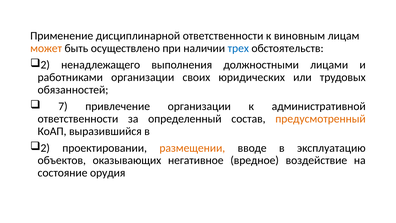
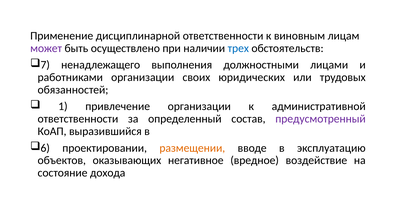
может colour: orange -> purple
2 at (45, 65): 2 -> 7
7: 7 -> 1
предусмотренный colour: orange -> purple
2 at (45, 148): 2 -> 6
орудия: орудия -> дохода
